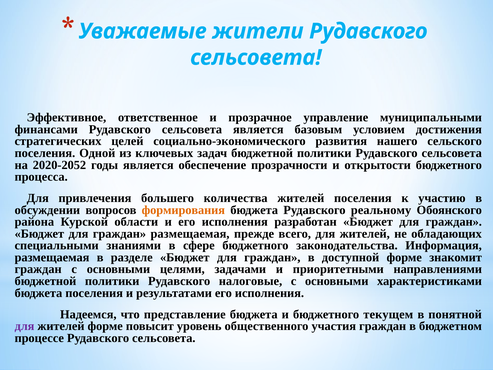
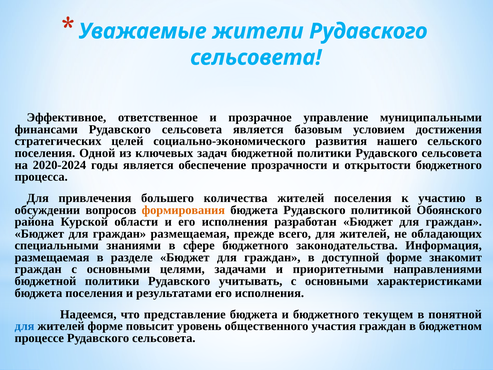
2020-2052: 2020-2052 -> 2020-2024
реальному: реальному -> политикой
налоговые: налоговые -> учитывать
для at (25, 326) colour: purple -> blue
